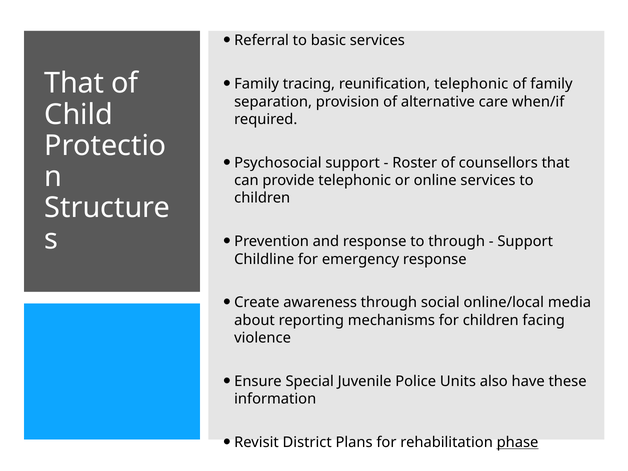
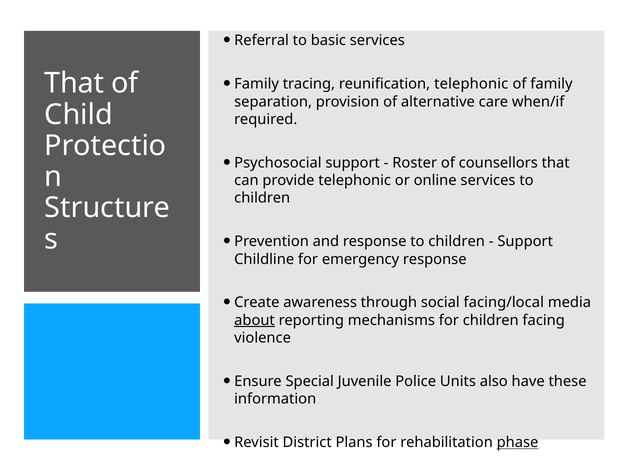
response to through: through -> children
online/local: online/local -> facing/local
about underline: none -> present
